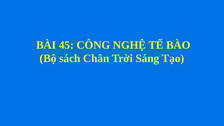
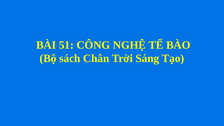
45: 45 -> 51
